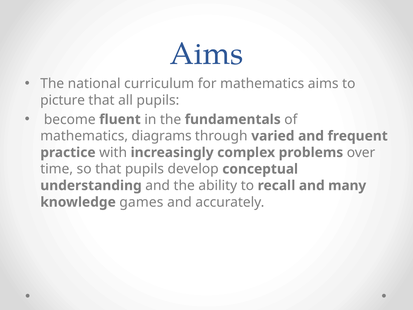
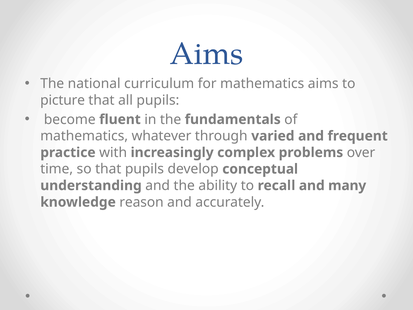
diagrams: diagrams -> whatever
games: games -> reason
